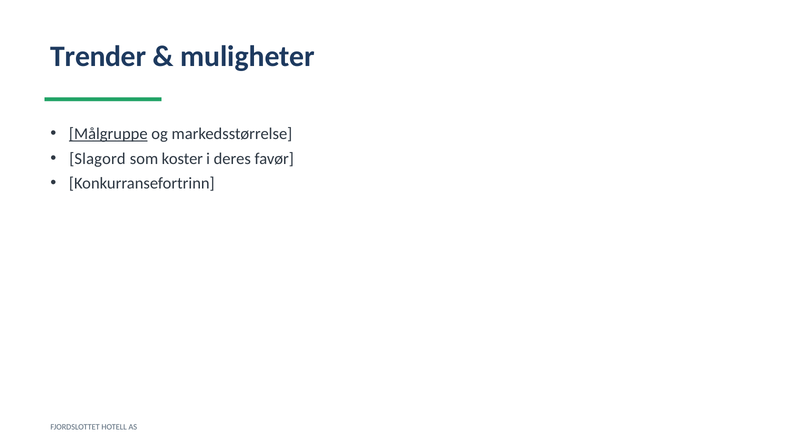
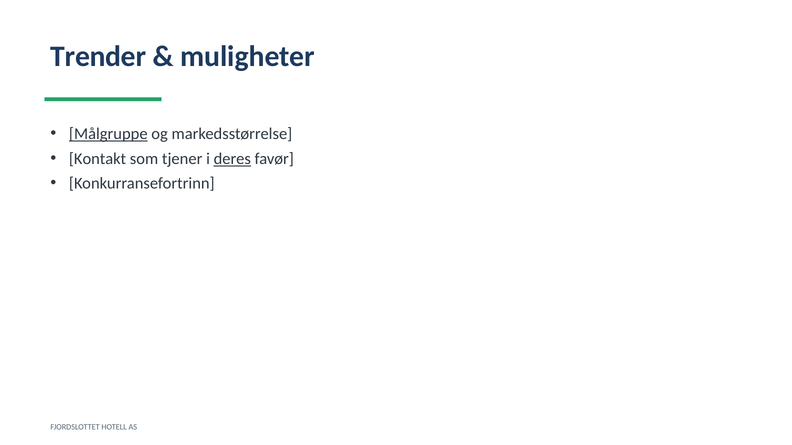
Slagord: Slagord -> Kontakt
koster: koster -> tjener
deres underline: none -> present
